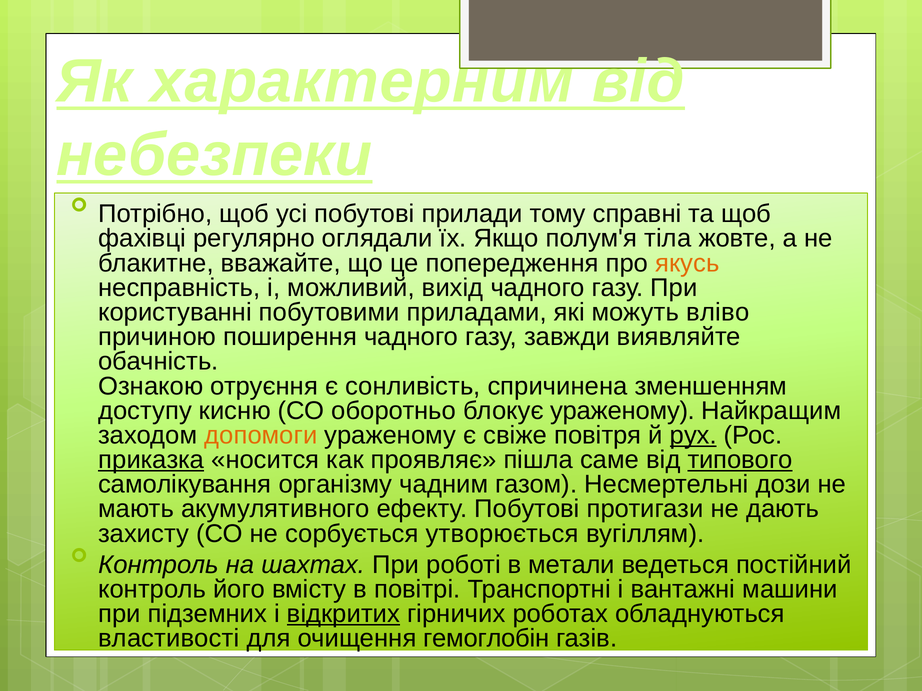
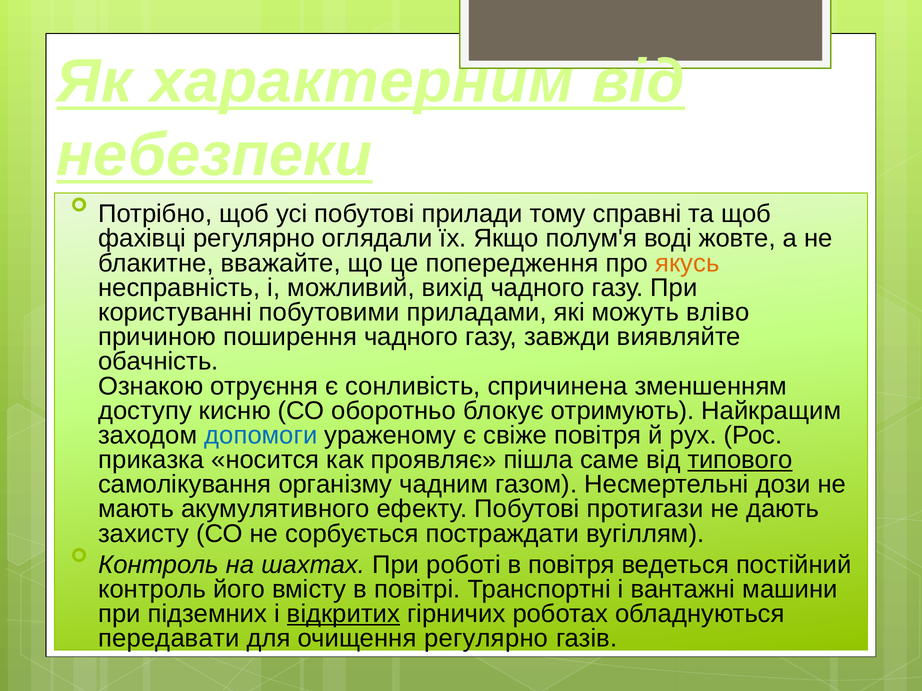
тіла: тіла -> воді
блокує ураженому: ураженому -> отримують
допомоги colour: orange -> blue
рух underline: present -> none
приказка underline: present -> none
утворюється: утворюється -> постраждати
в метали: метали -> повітря
властивості: властивості -> передавати
очищення гемоглобін: гемоглобін -> регулярно
